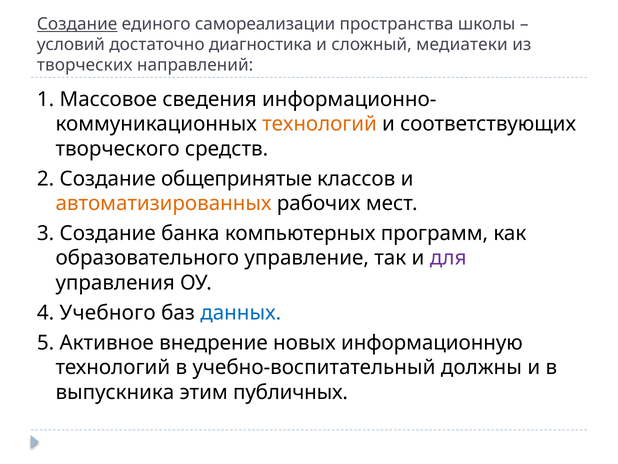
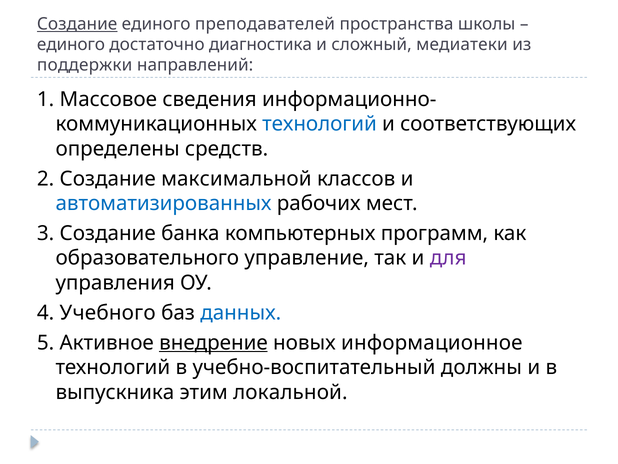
самореализации: самореализации -> преподавателей
условий at (71, 44): условий -> единого
творческих: творческих -> поддержки
технологий at (319, 124) colour: orange -> blue
творческого: творческого -> определены
общепринятые: общепринятые -> максимальной
автоматизированных colour: orange -> blue
внедрение underline: none -> present
информационную: информационную -> информационное
публичных: публичных -> локальной
